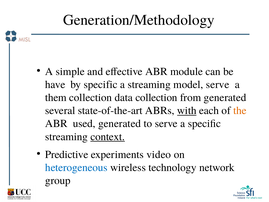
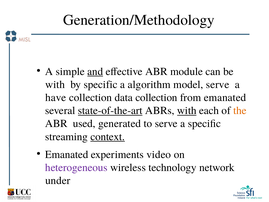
and underline: none -> present
have at (55, 84): have -> with
a streaming: streaming -> algorithm
them: them -> have
from generated: generated -> emanated
state-of-the-art underline: none -> present
Predictive at (67, 154): Predictive -> Emanated
heterogeneous colour: blue -> purple
group: group -> under
